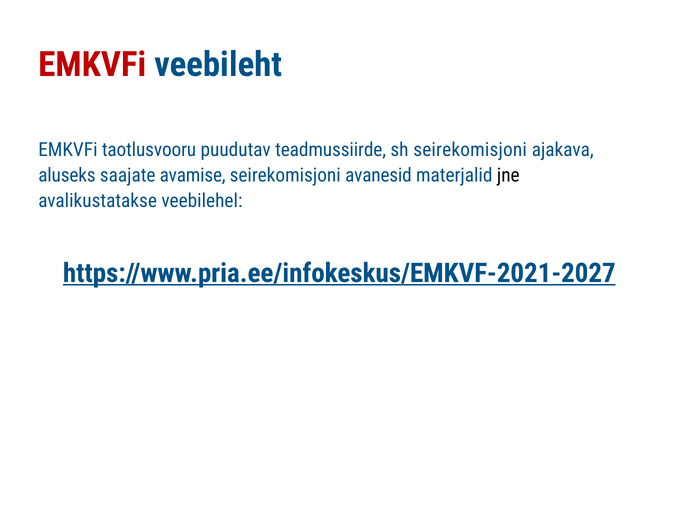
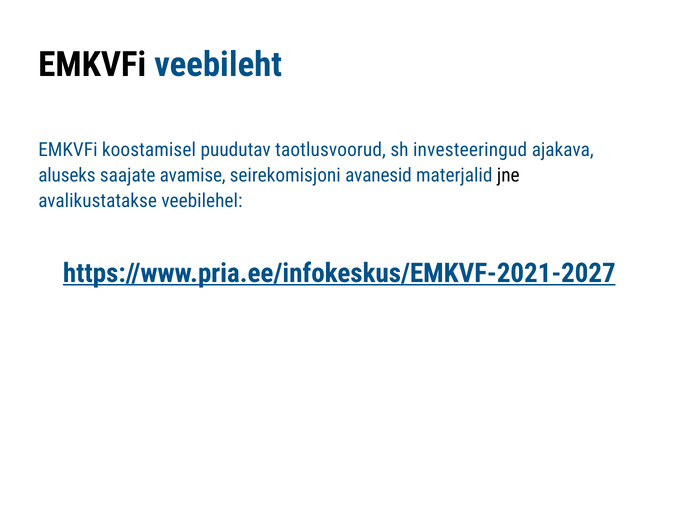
EMKVFi at (92, 64) colour: red -> black
taotlusvooru: taotlusvooru -> koostamisel
teadmussiirde: teadmussiirde -> taotlusvoorud
sh seirekomisjoni: seirekomisjoni -> investeeringud
